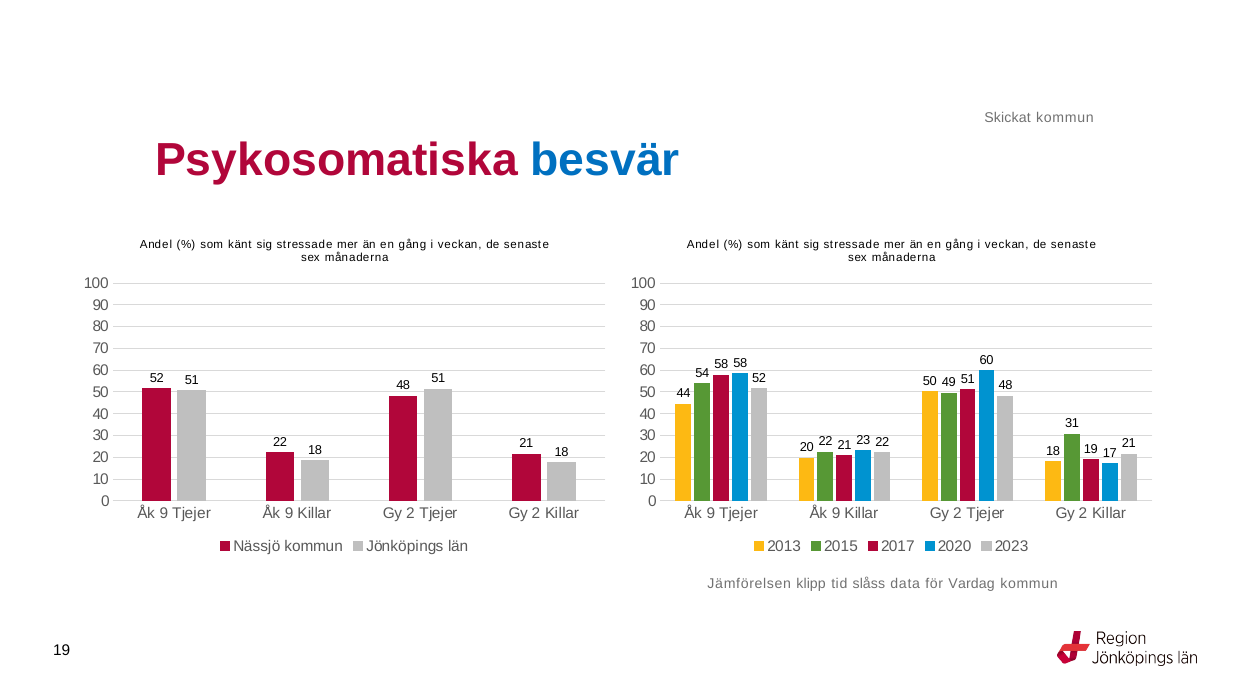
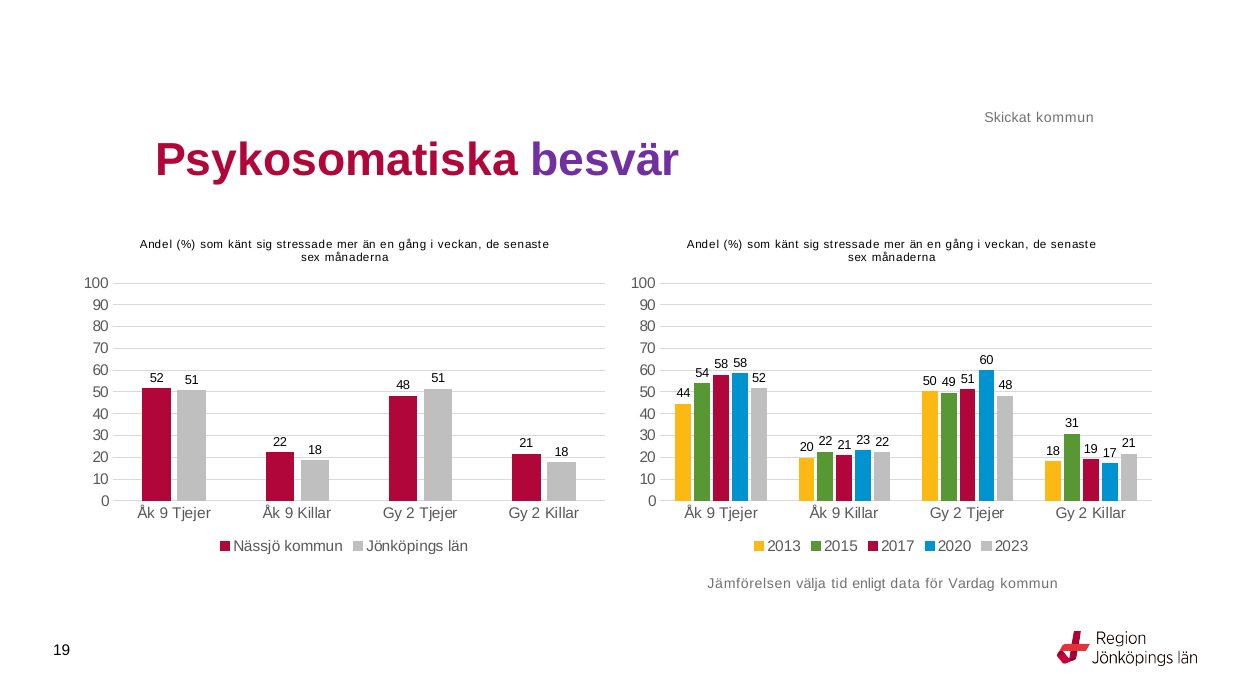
besvär colour: blue -> purple
klipp: klipp -> välja
slåss: slåss -> enligt
